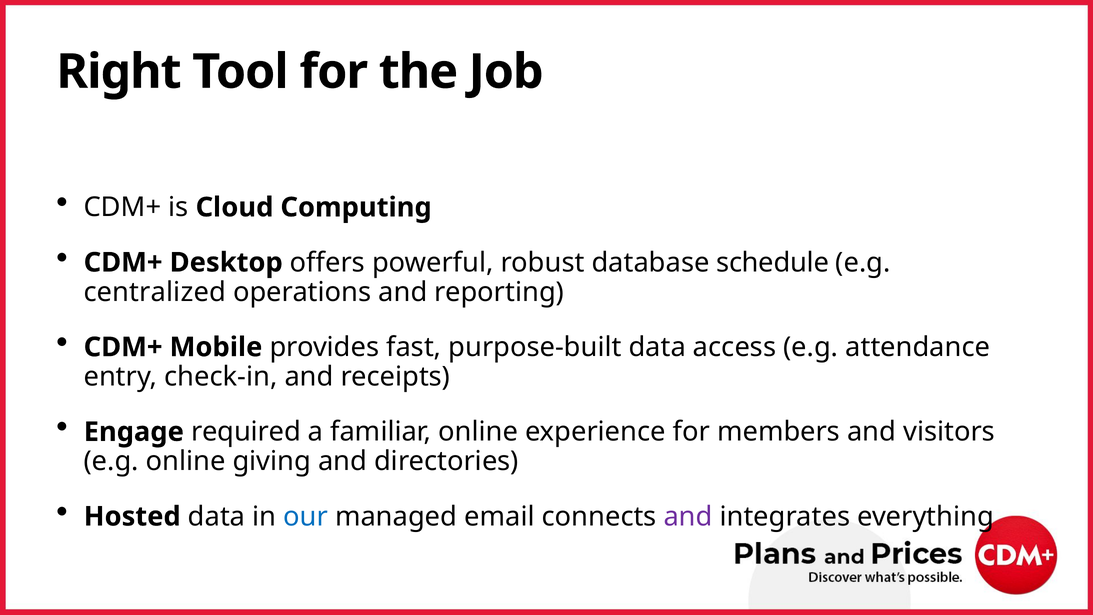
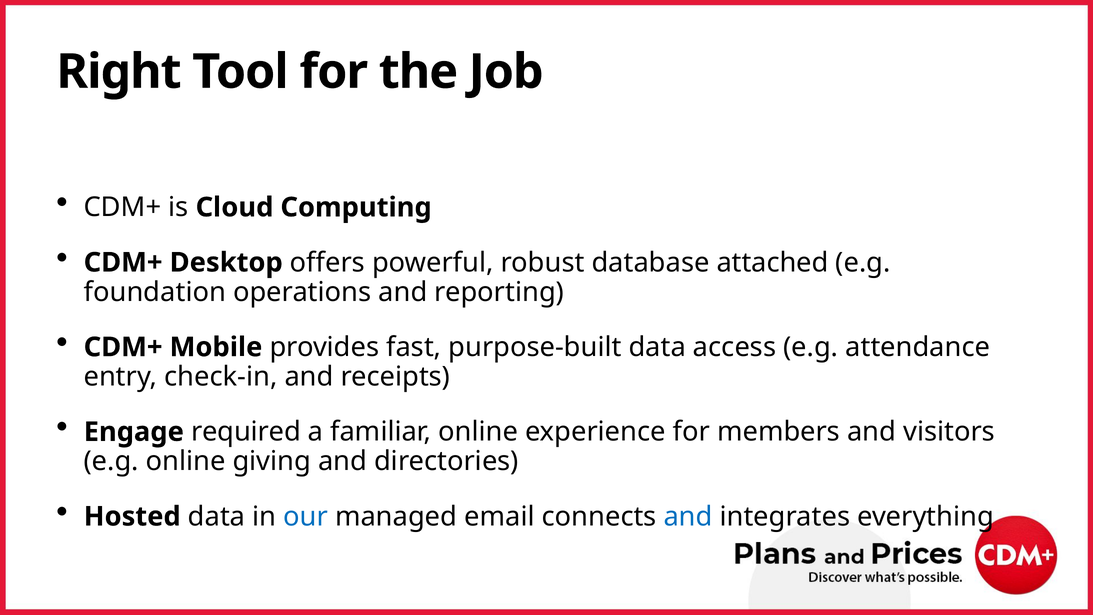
schedule: schedule -> attached
centralized: centralized -> foundation
and at (688, 516) colour: purple -> blue
